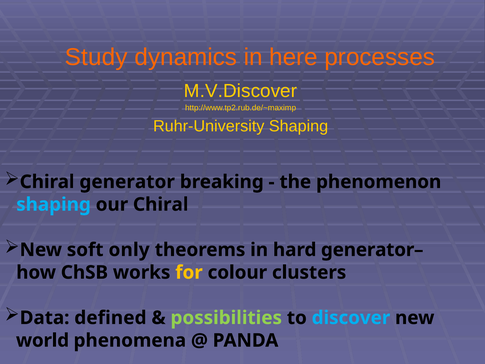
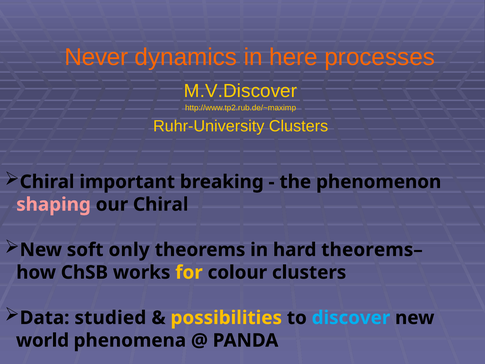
Study: Study -> Never
Ruhr-University Shaping: Shaping -> Clusters
generator: generator -> important
shaping at (54, 204) colour: light blue -> pink
generator–: generator– -> theorems–
defined: defined -> studied
possibilities colour: light green -> yellow
